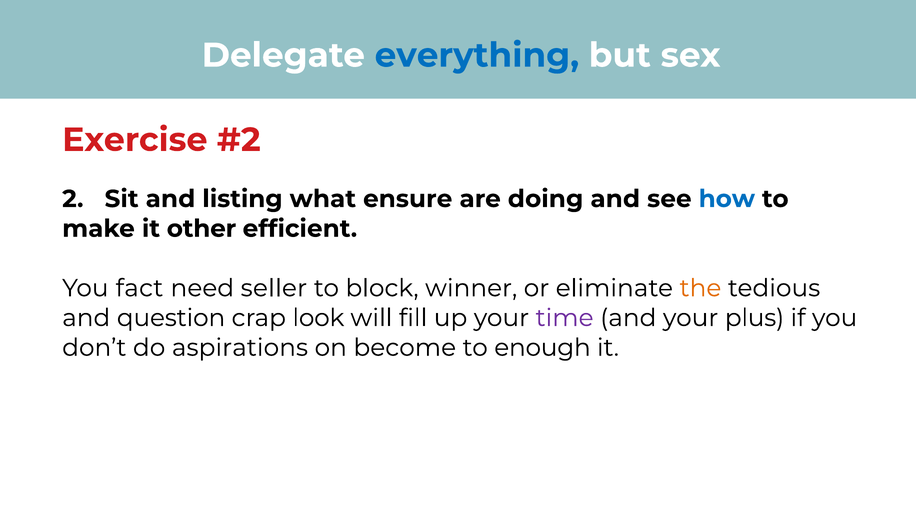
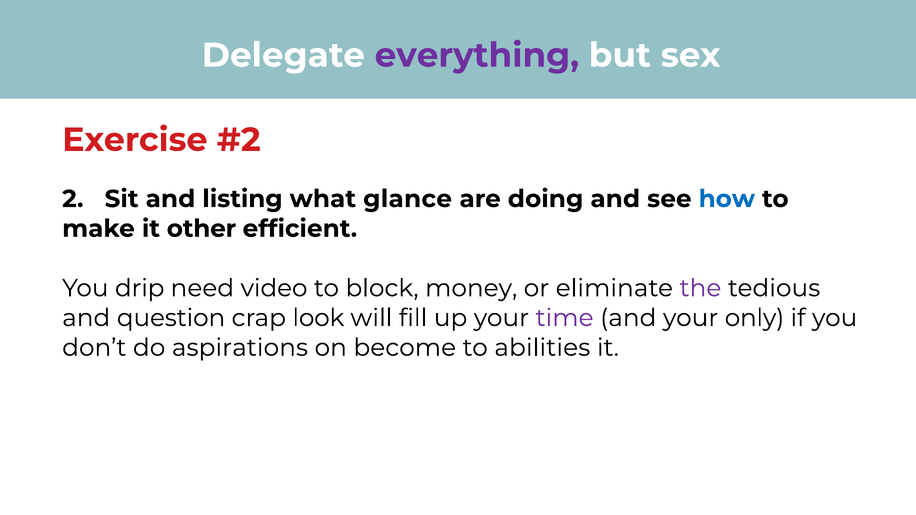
everything colour: blue -> purple
ensure: ensure -> glance
fact: fact -> drip
seller: seller -> video
winner: winner -> money
the colour: orange -> purple
plus: plus -> only
enough: enough -> abilities
